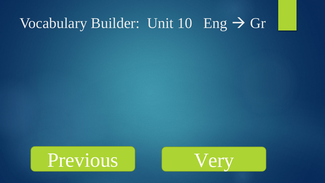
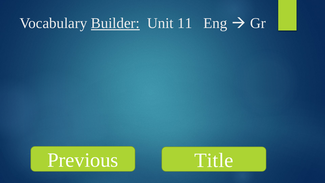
Builder underline: none -> present
10: 10 -> 11
Very: Very -> Title
